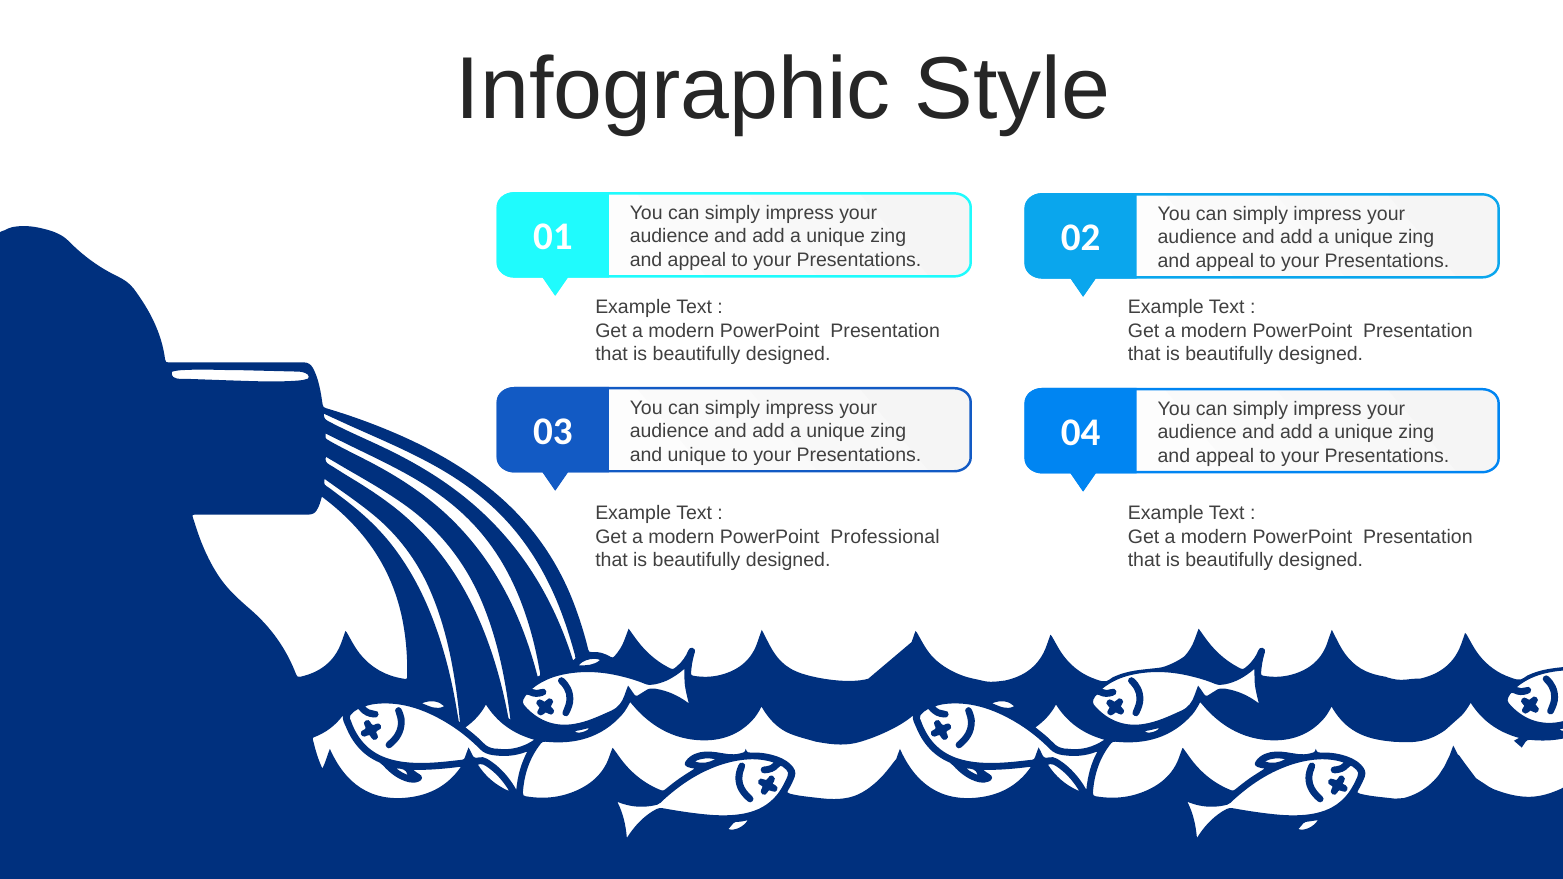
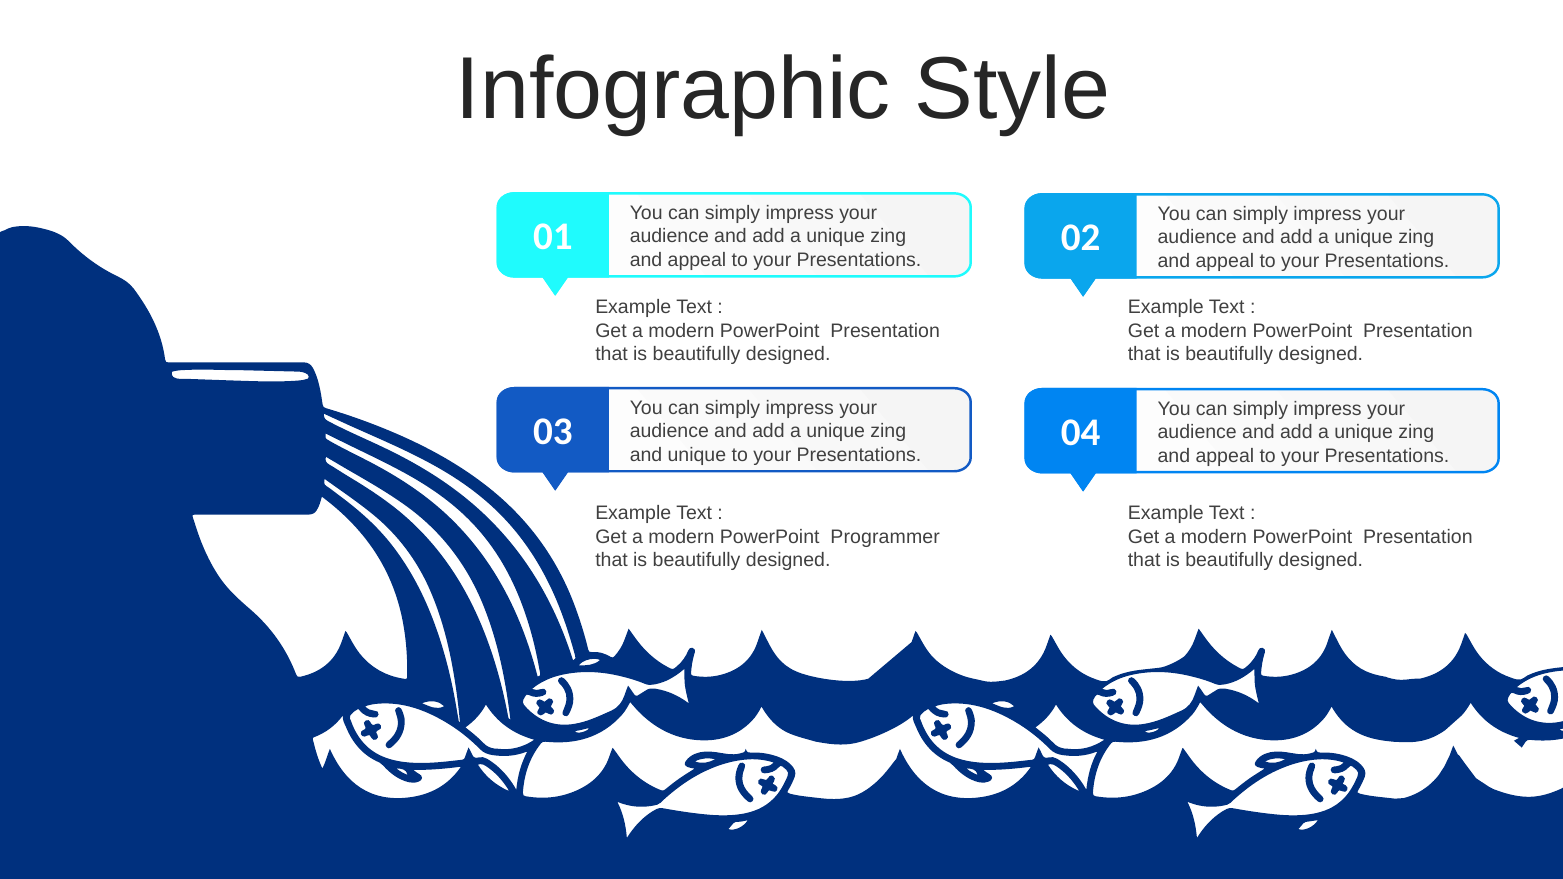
Professional: Professional -> Programmer
